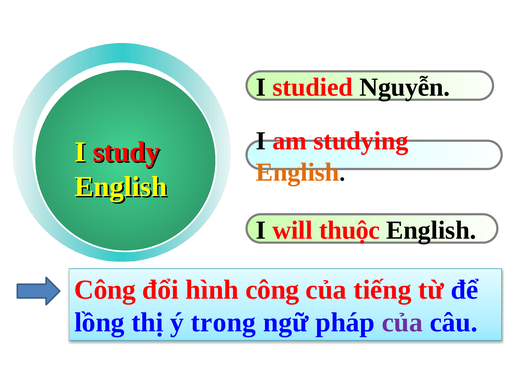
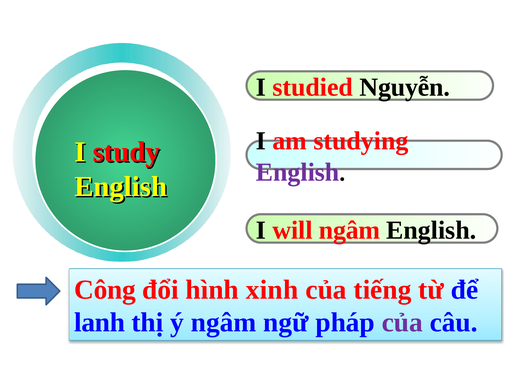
English at (298, 172) colour: orange -> purple
will thuộc: thuộc -> ngâm
hình công: công -> xinh
lồng: lồng -> lanh
ý trong: trong -> ngâm
